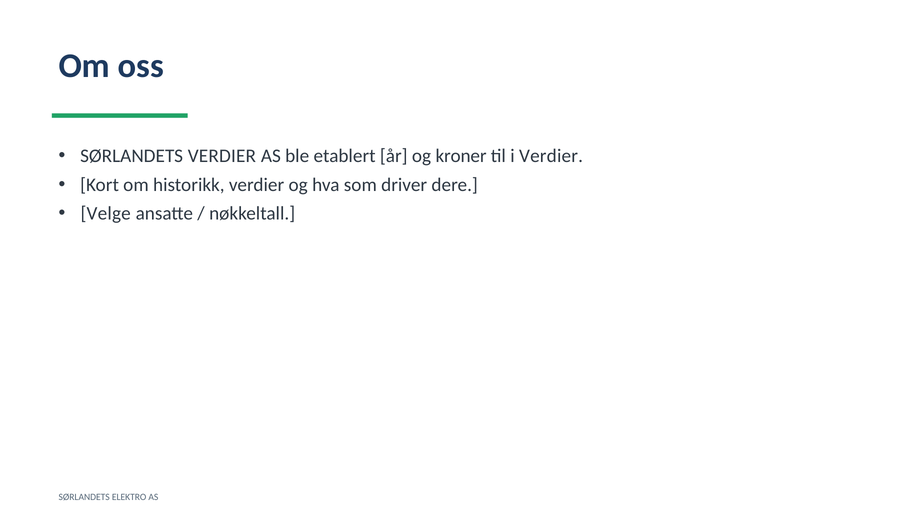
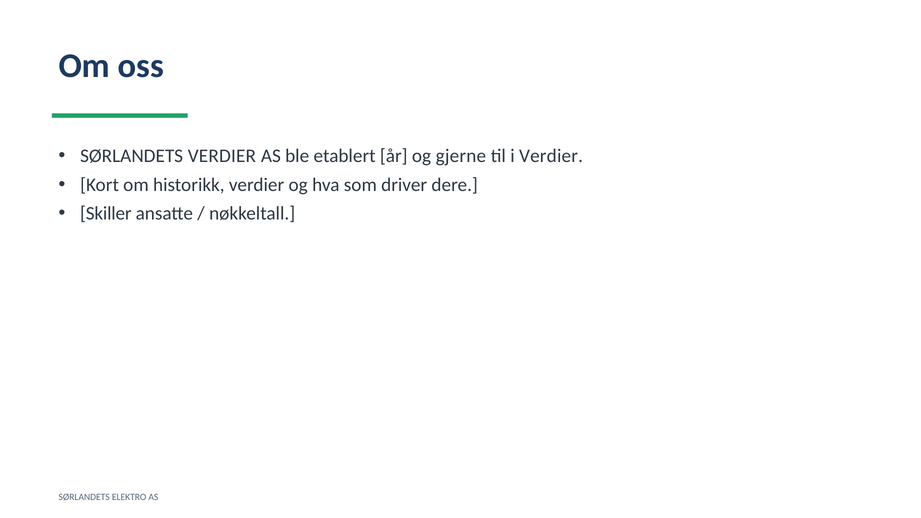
kroner: kroner -> gjerne
Velge: Velge -> Skiller
